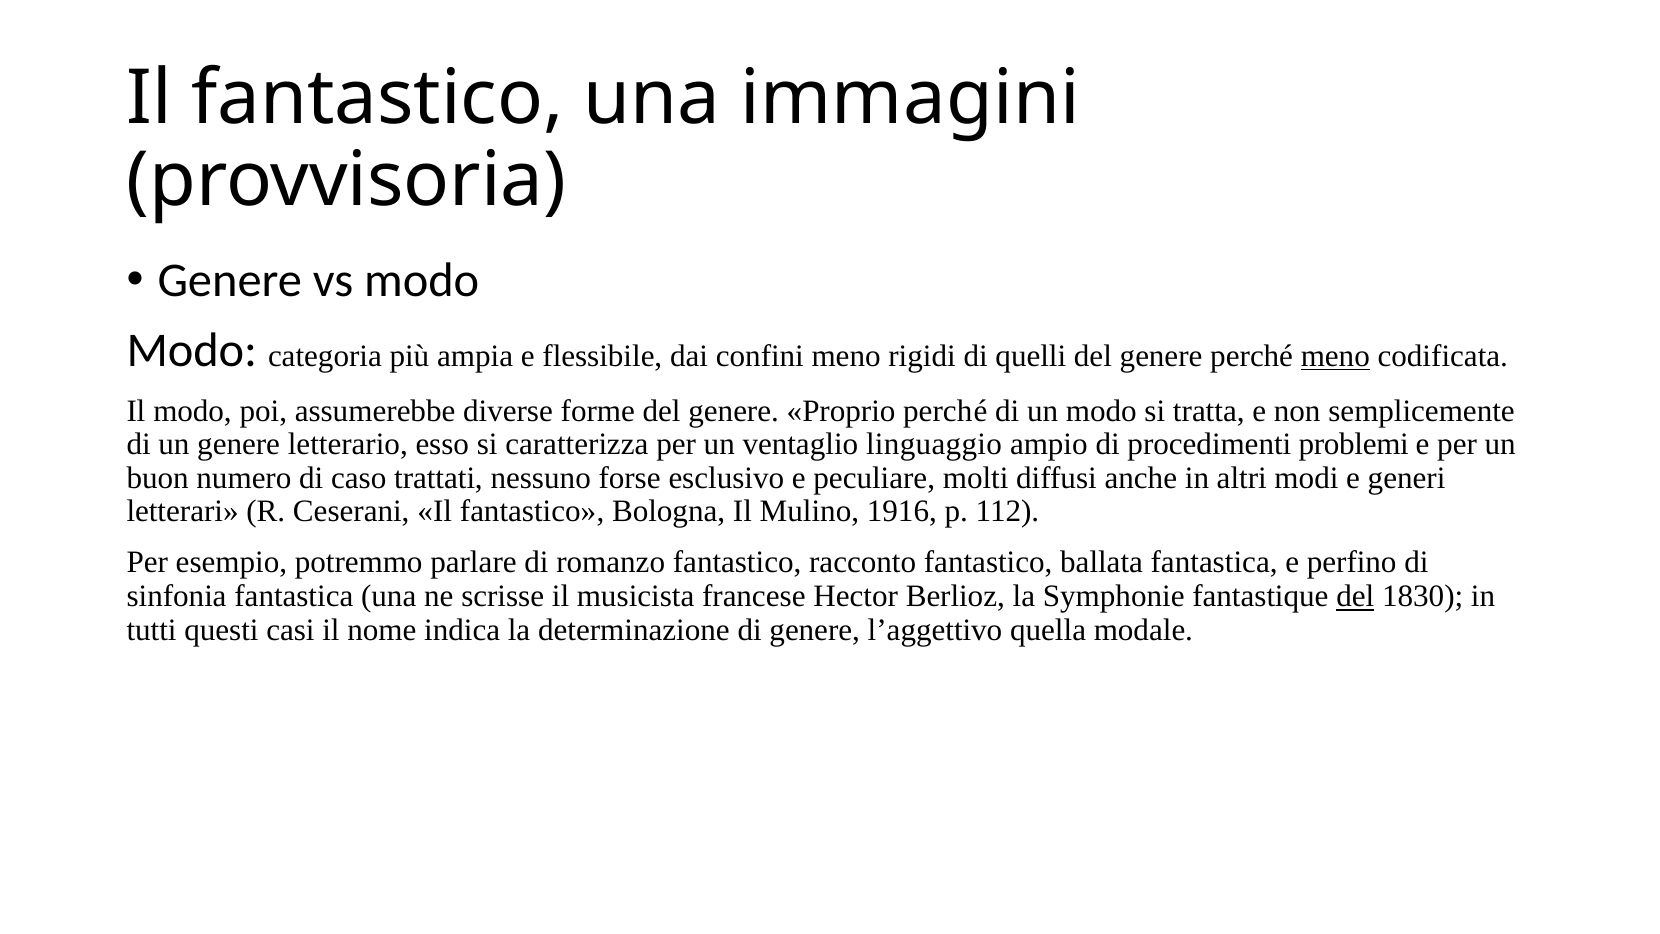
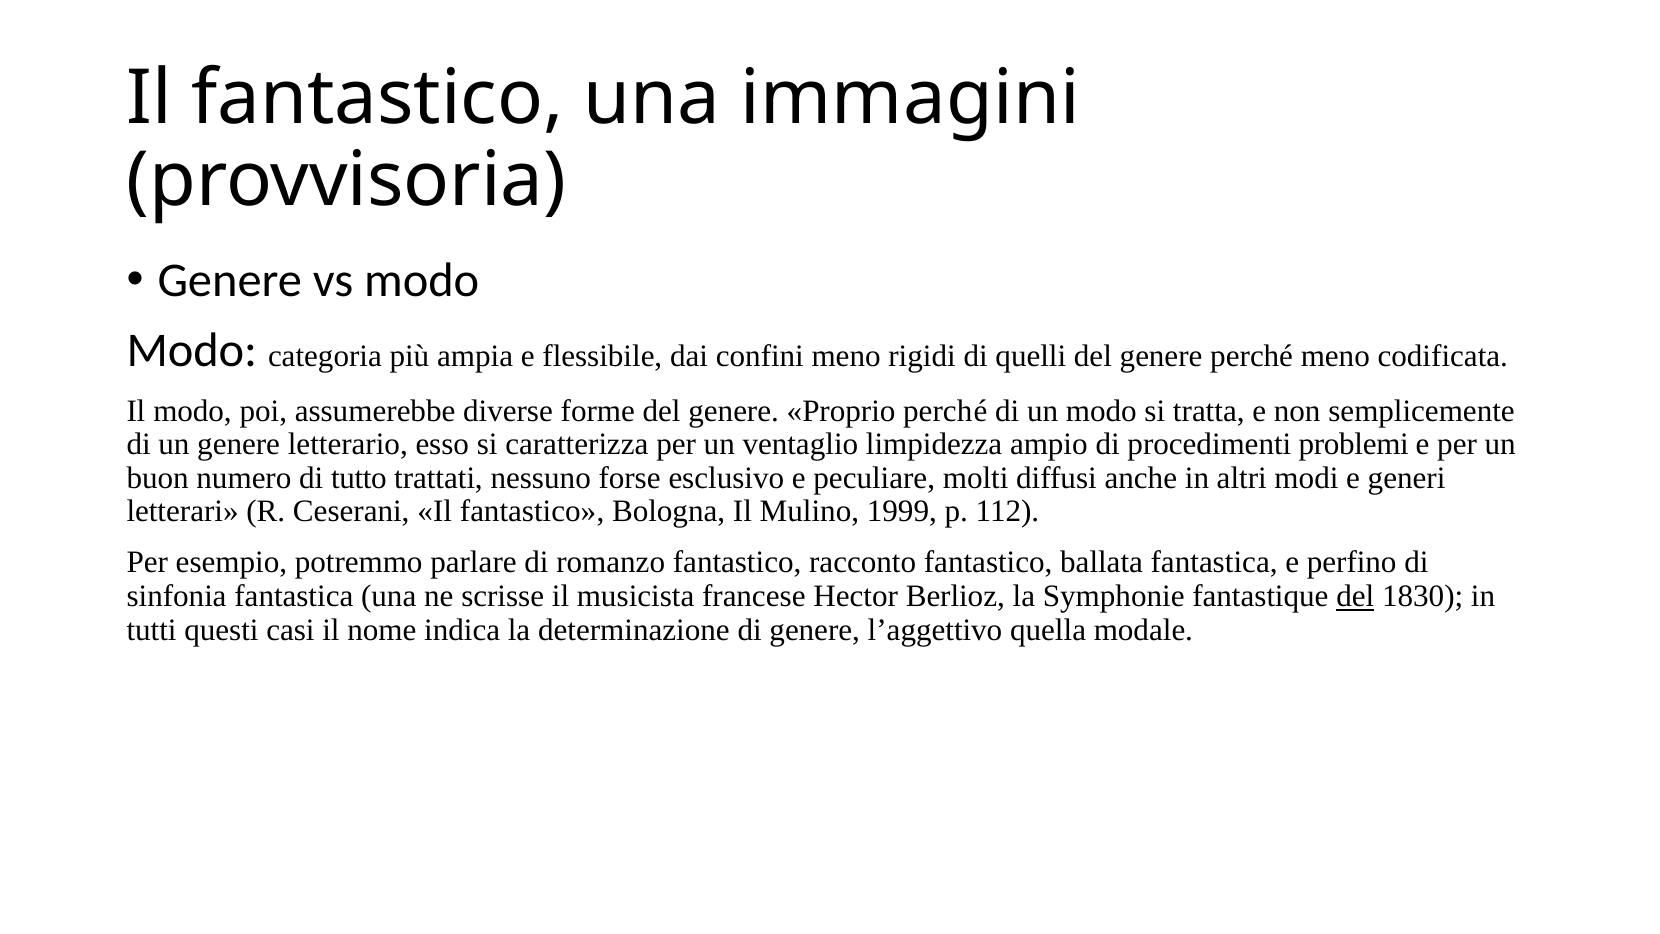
meno at (1335, 356) underline: present -> none
linguaggio: linguaggio -> limpidezza
caso: caso -> tutto
1916: 1916 -> 1999
